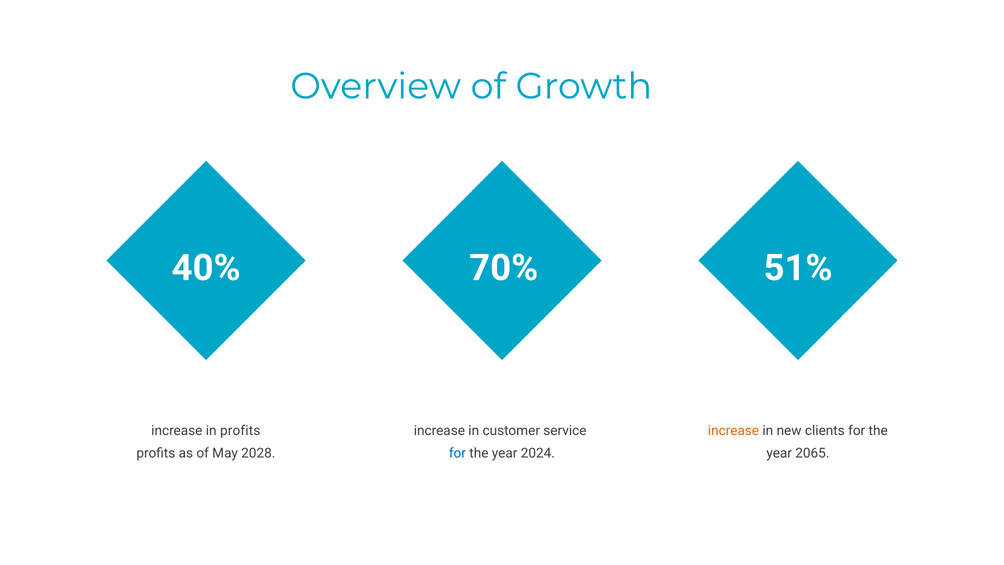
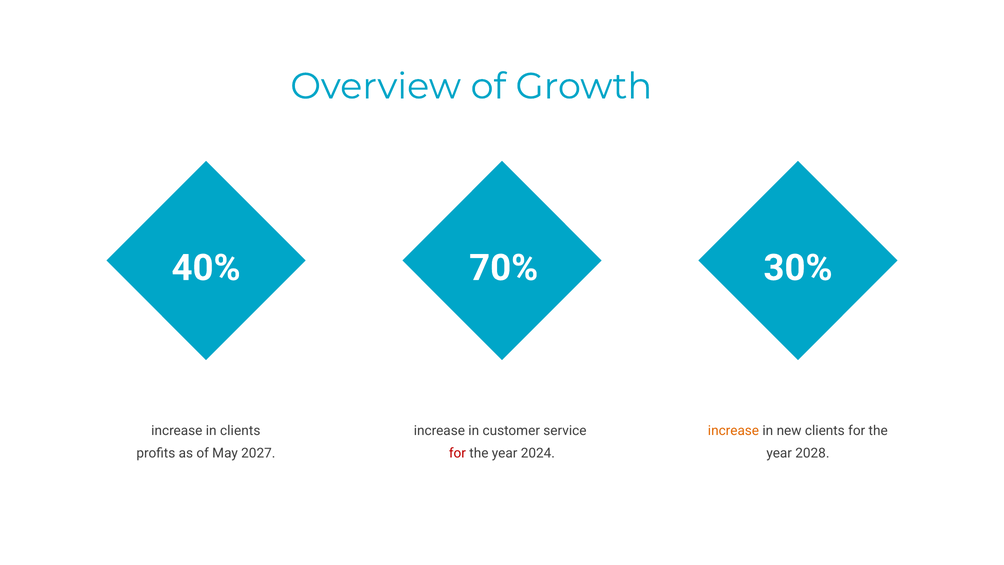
51%: 51% -> 30%
in profits: profits -> clients
2028: 2028 -> 2027
for at (457, 453) colour: blue -> red
2065: 2065 -> 2028
